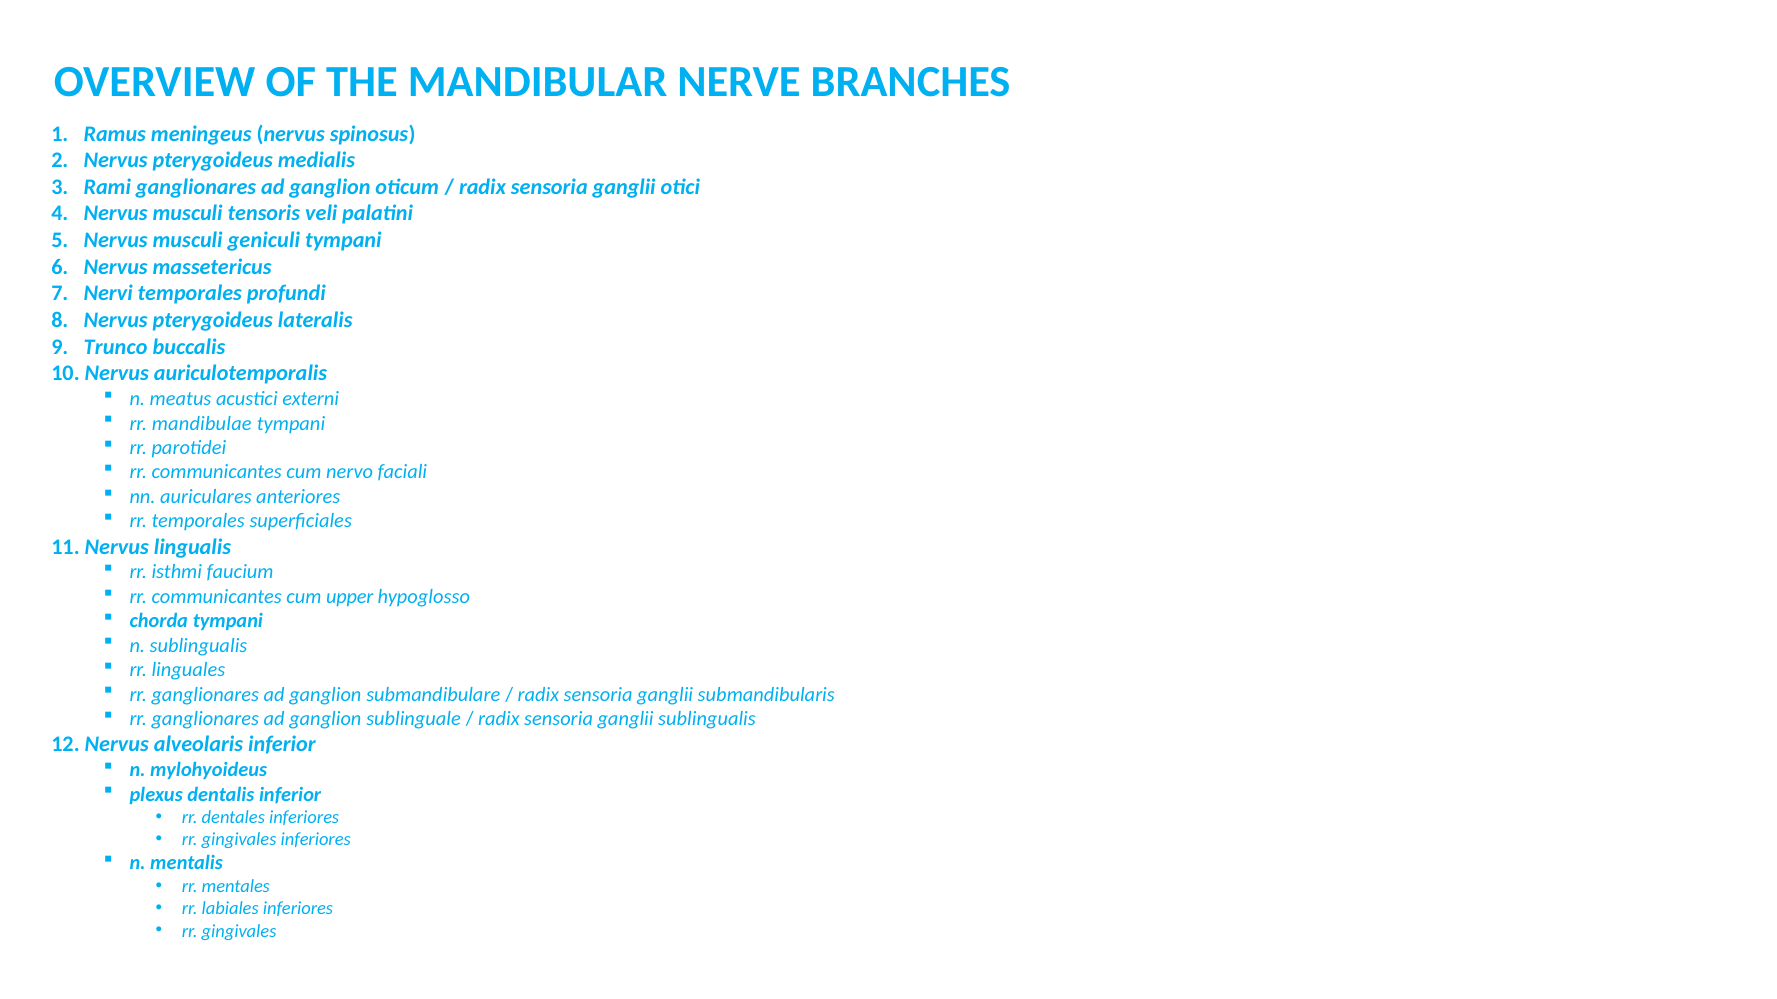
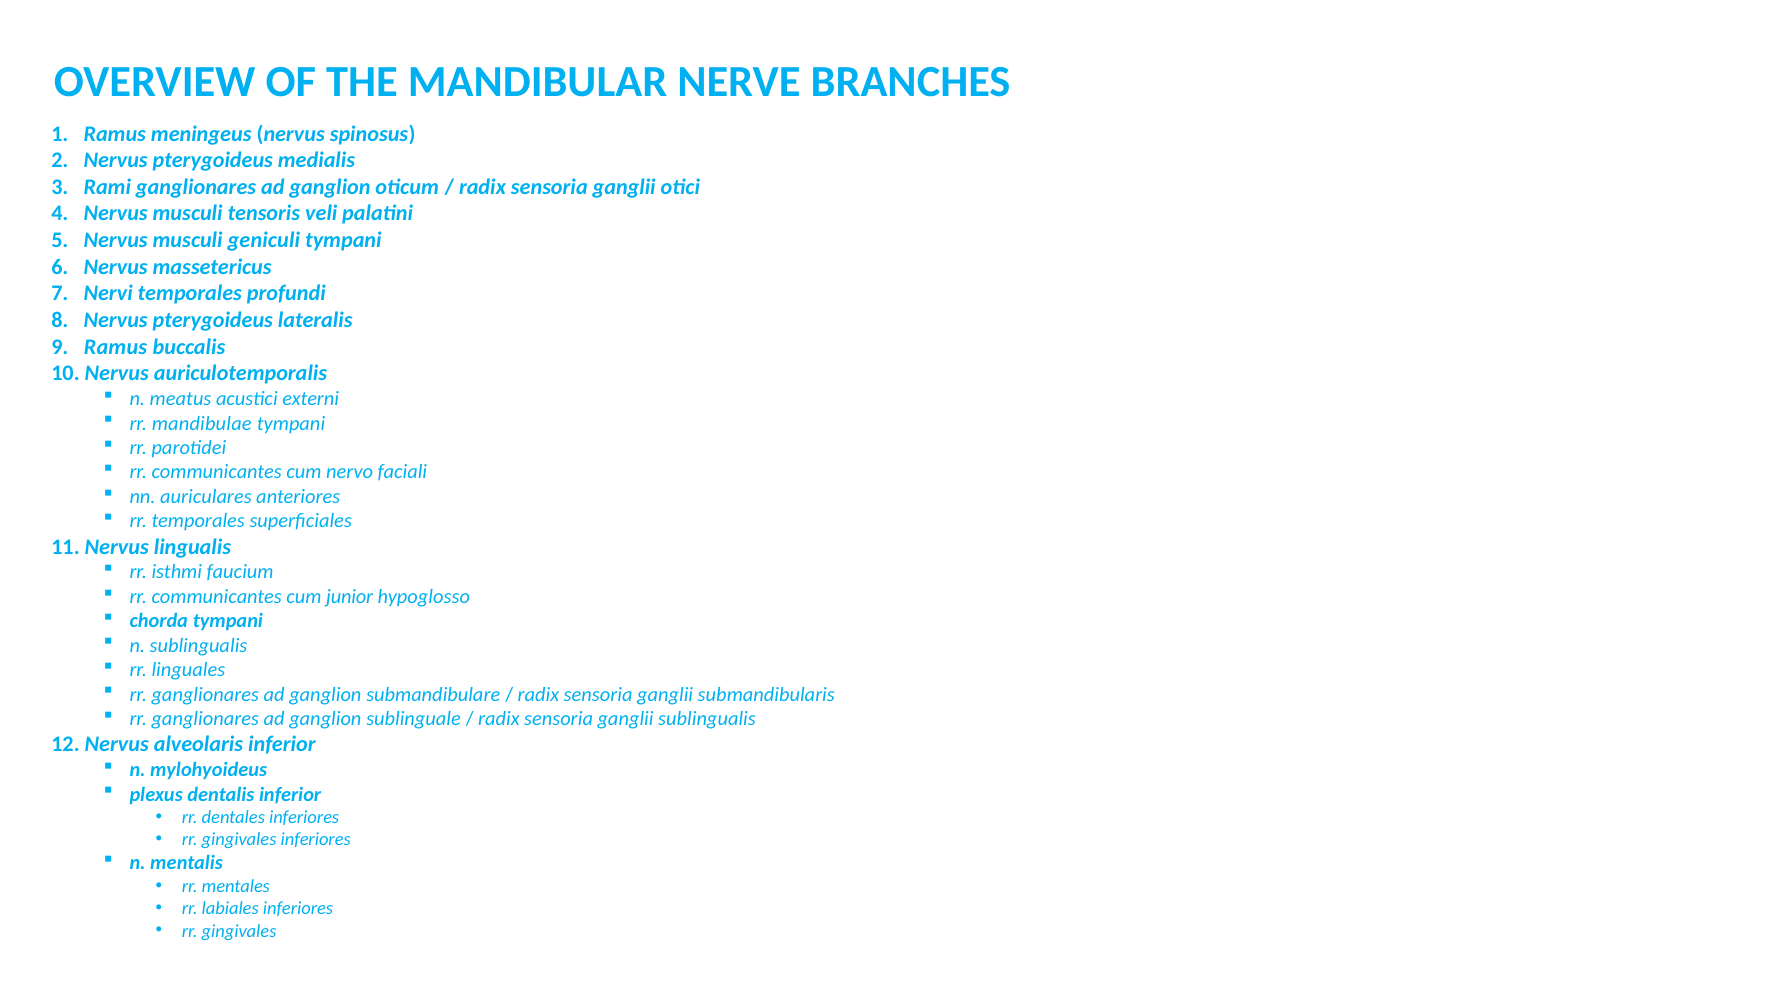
9 Trunco: Trunco -> Ramus
upper: upper -> junior
